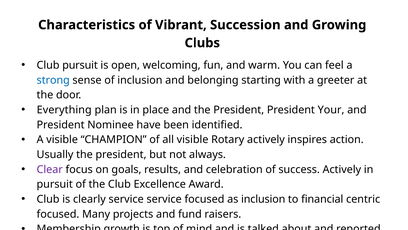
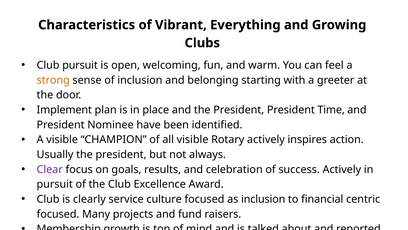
Succession: Succession -> Everything
strong colour: blue -> orange
Everything: Everything -> Implement
Your: Your -> Time
service service: service -> culture
